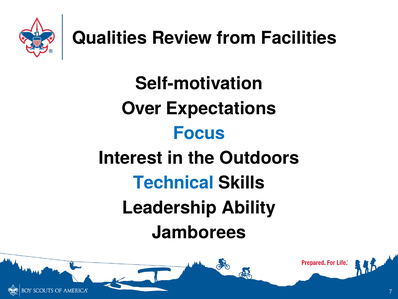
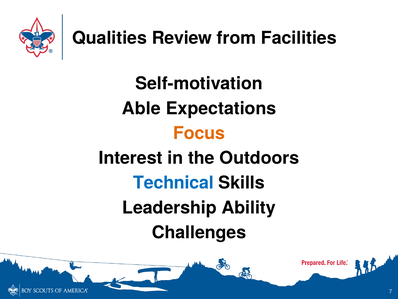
Over: Over -> Able
Focus colour: blue -> orange
Jamborees: Jamborees -> Challenges
